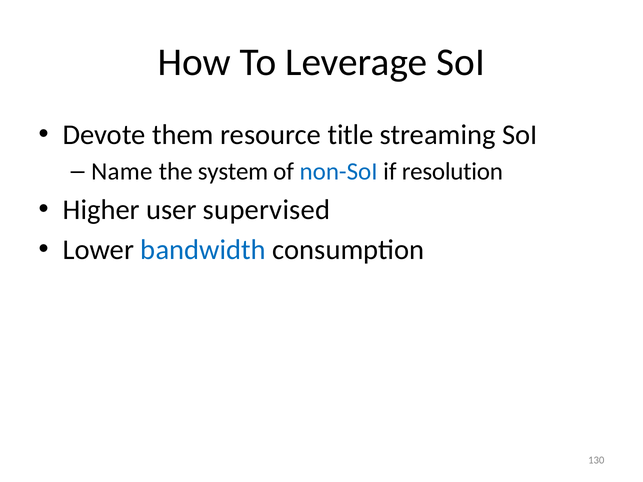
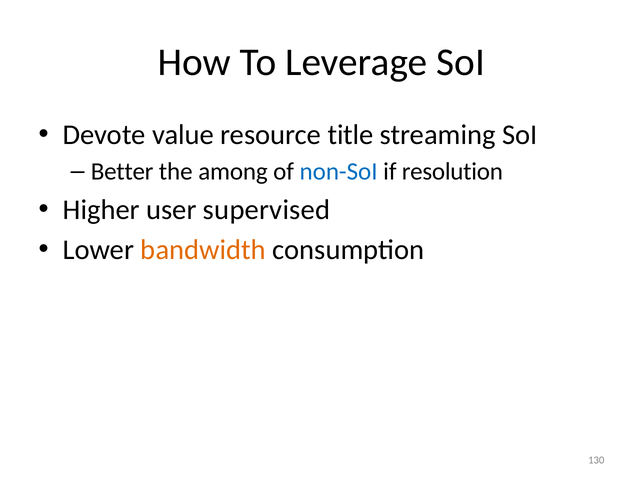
them: them -> value
Name: Name -> Better
system: system -> among
bandwidth colour: blue -> orange
